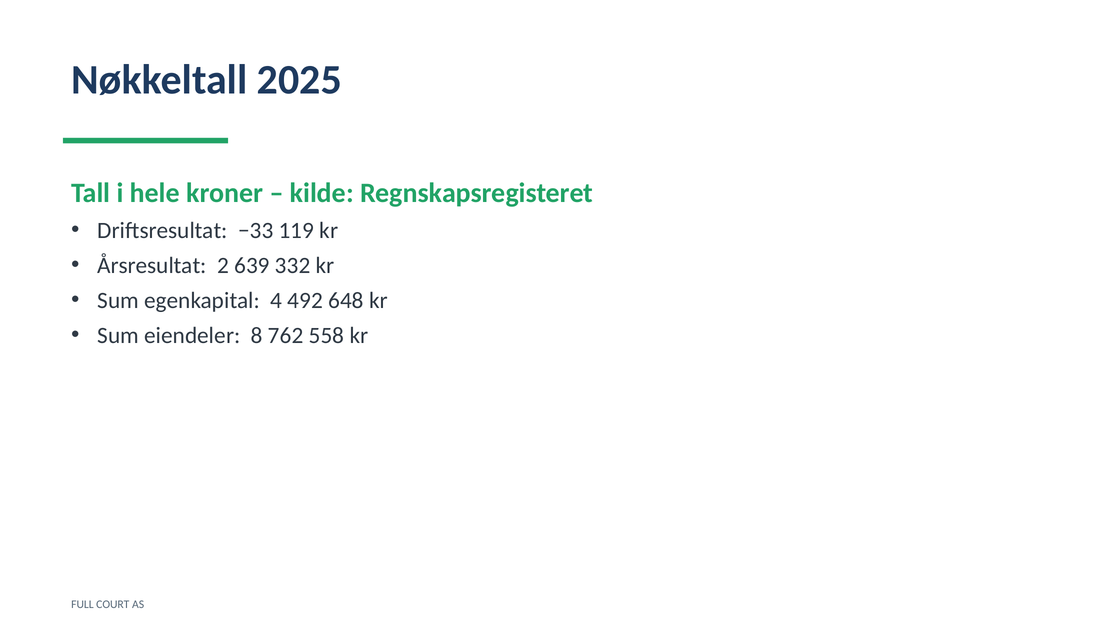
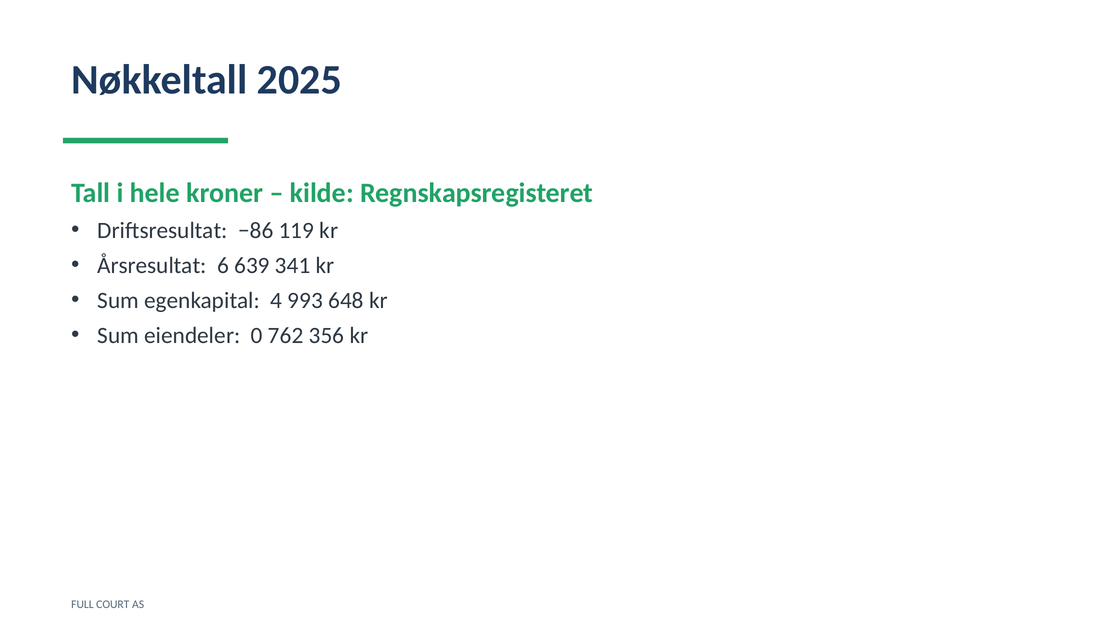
−33: −33 -> −86
2: 2 -> 6
332: 332 -> 341
492: 492 -> 993
8: 8 -> 0
558: 558 -> 356
